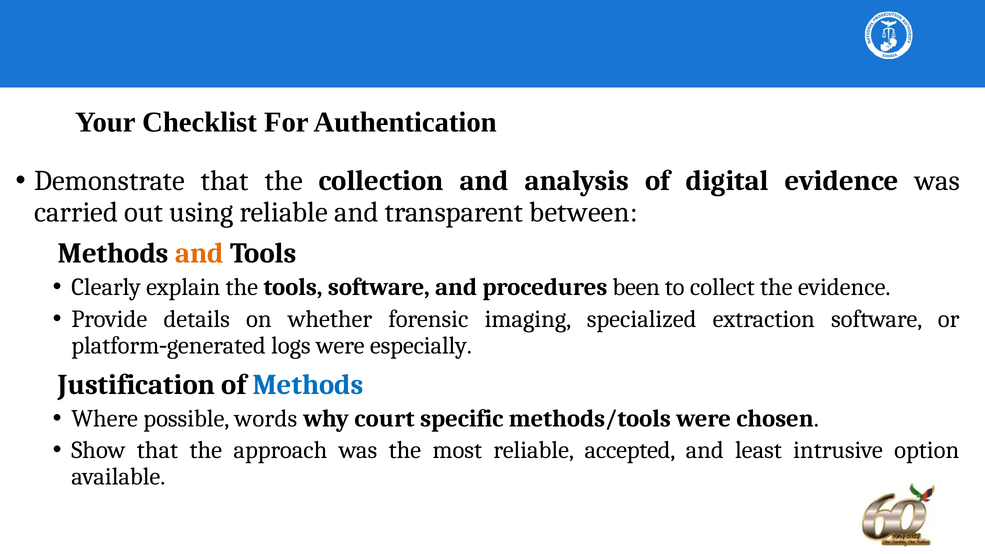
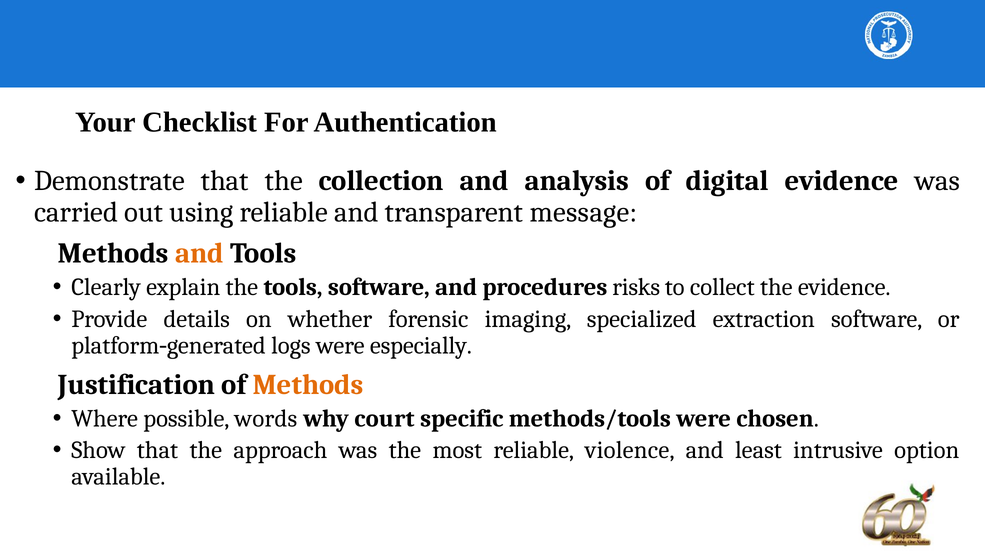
between: between -> message
been: been -> risks
Methods colour: blue -> orange
accepted: accepted -> violence
